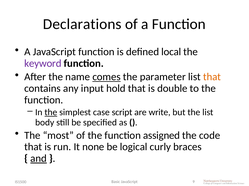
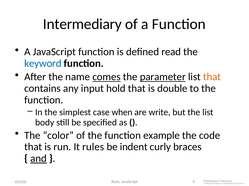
Declarations: Declarations -> Intermediary
local: local -> read
keyword colour: purple -> blue
parameter underline: none -> present
the at (51, 113) underline: present -> none
script: script -> when
most: most -> color
assigned: assigned -> example
none: none -> rules
logical: logical -> indent
